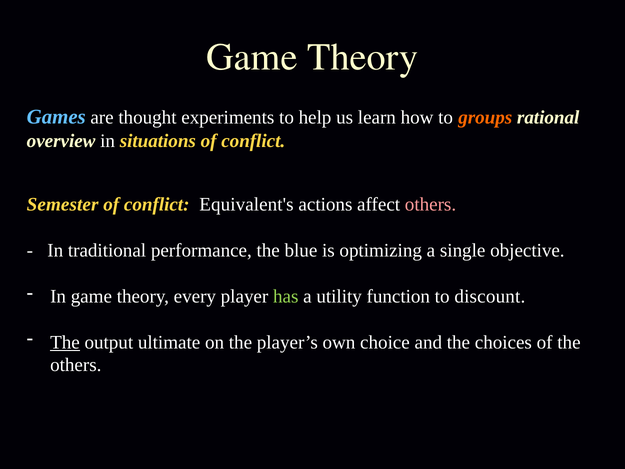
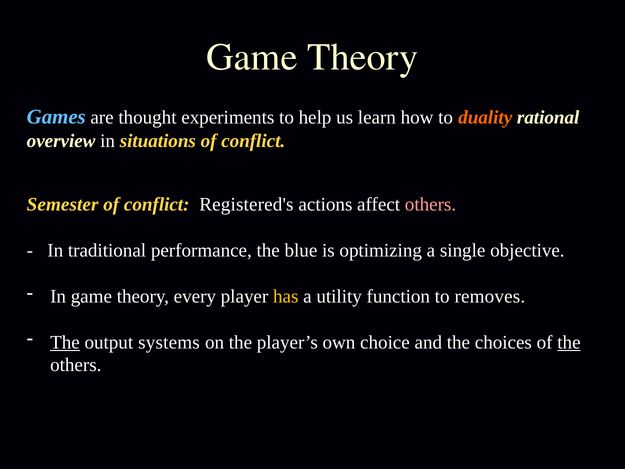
groups: groups -> duality
Equivalent's: Equivalent's -> Registered's
has colour: light green -> yellow
discount: discount -> removes
ultimate: ultimate -> systems
the at (569, 342) underline: none -> present
